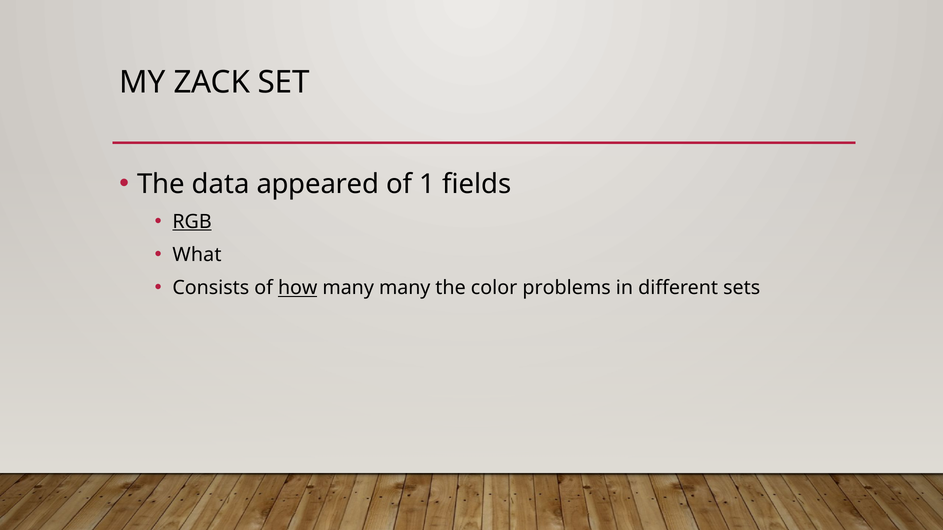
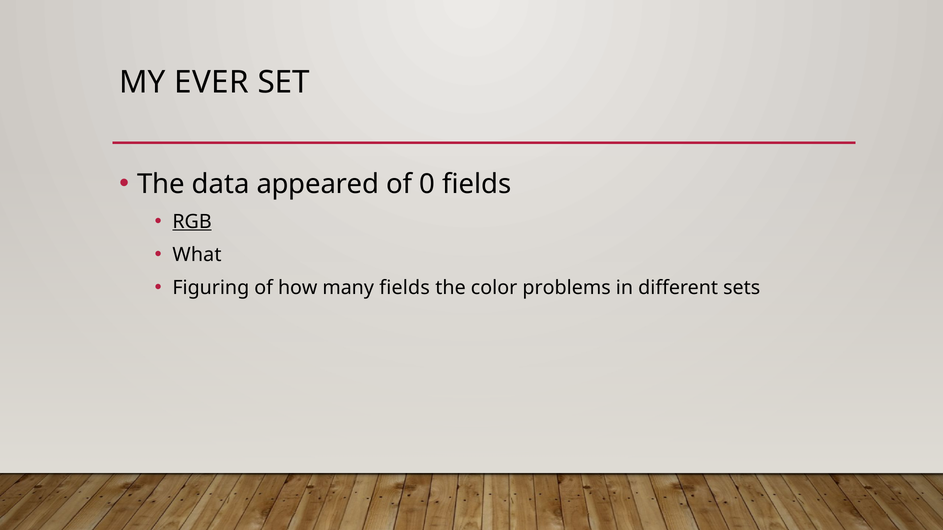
ZACK: ZACK -> EVER
1: 1 -> 0
Consists: Consists -> Figuring
how underline: present -> none
many many: many -> fields
